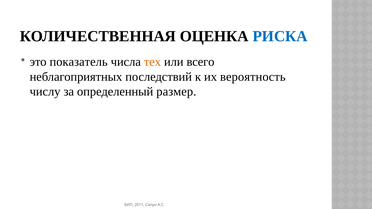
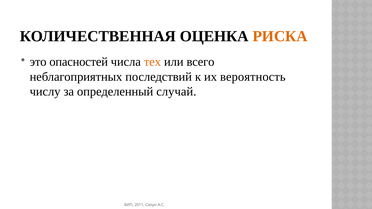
РИСКА colour: blue -> orange
показатель: показатель -> опасностей
размер: размер -> случай
